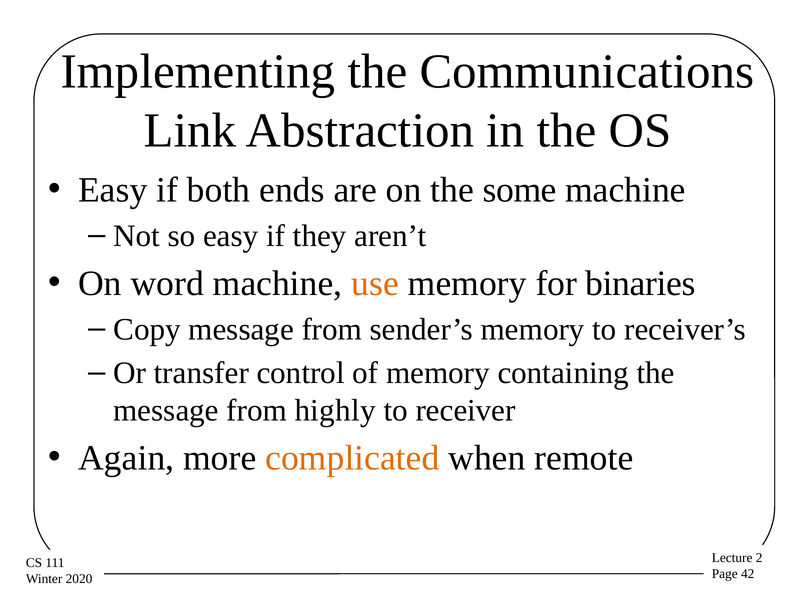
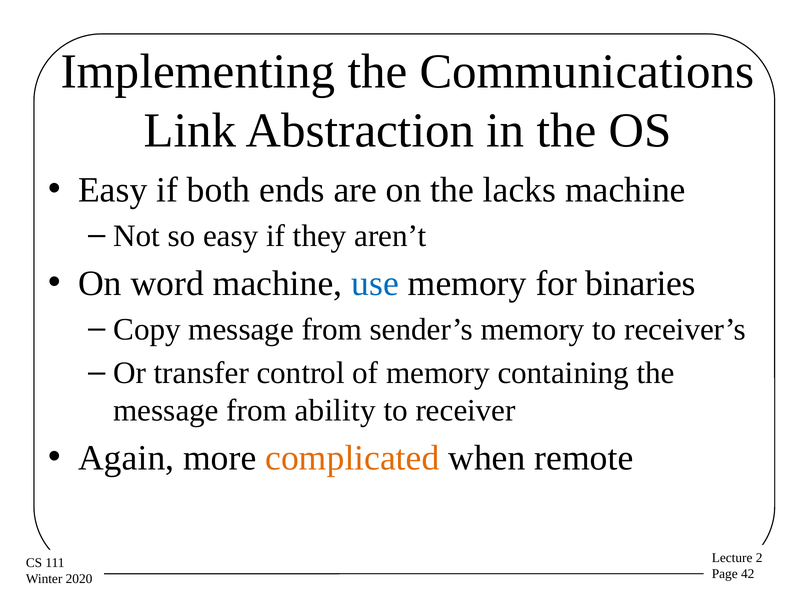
some: some -> lacks
use colour: orange -> blue
highly: highly -> ability
